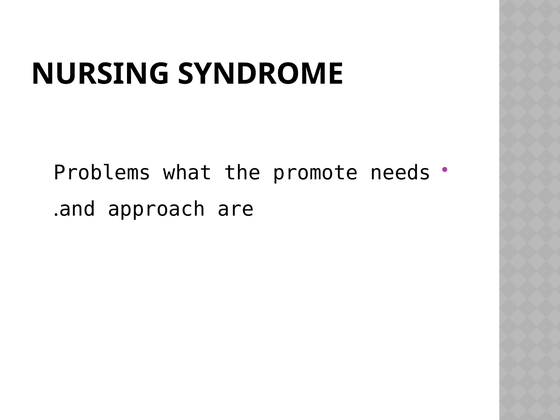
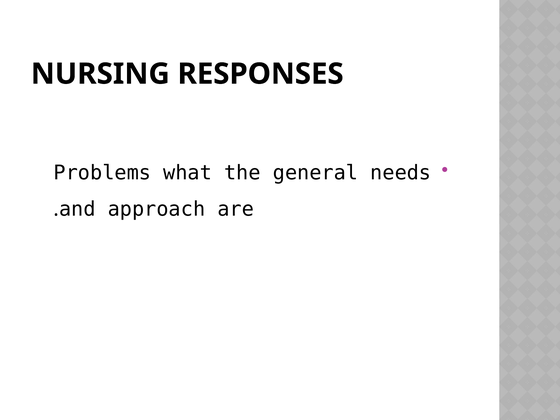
SYNDROME: SYNDROME -> RESPONSES
promote: promote -> general
